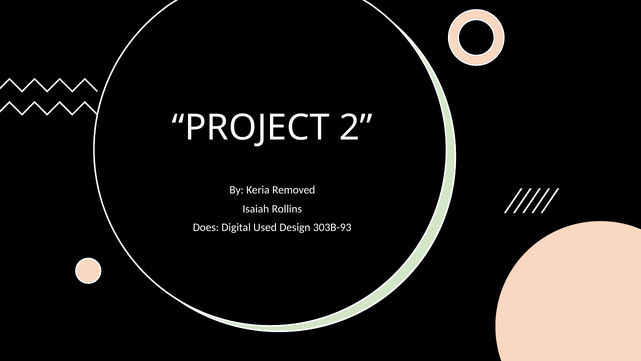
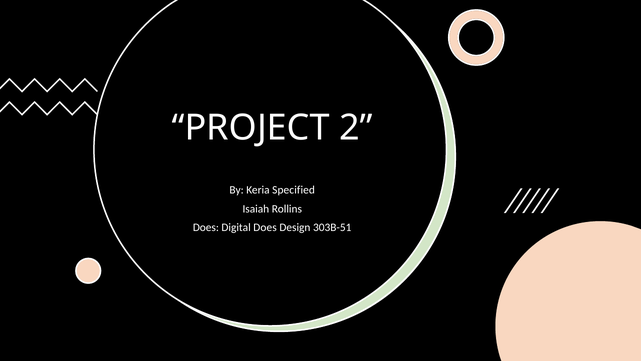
Removed: Removed -> Specified
Digital Used: Used -> Does
303B-93: 303B-93 -> 303B-51
